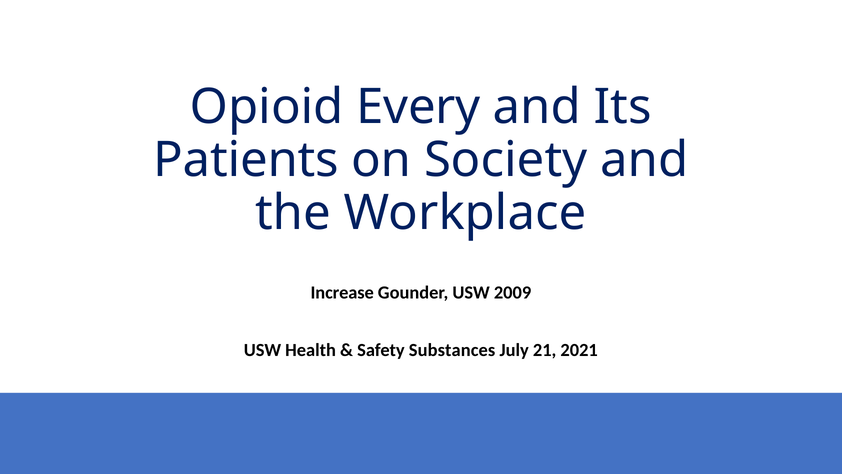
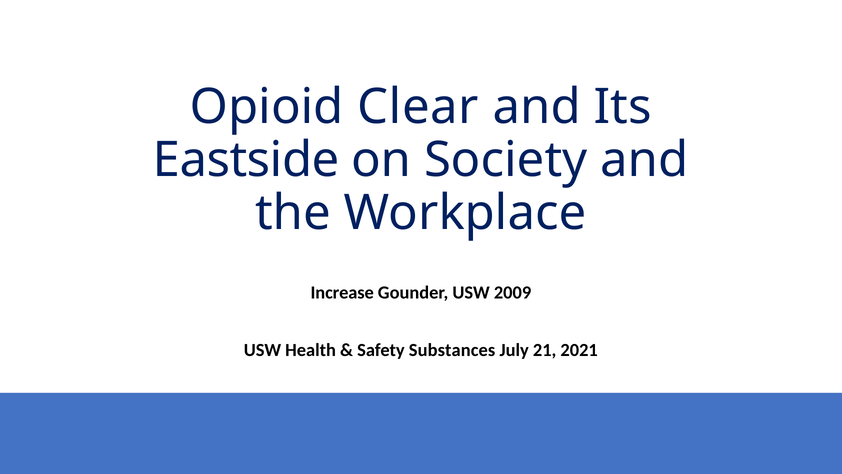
Every: Every -> Clear
Patients: Patients -> Eastside
